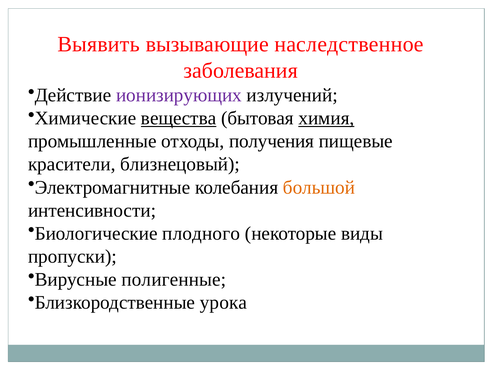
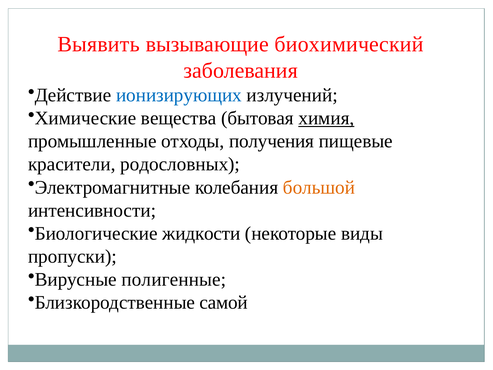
наследственное: наследственное -> биохимический
ионизирующих colour: purple -> blue
вещества underline: present -> none
близнецовый: близнецовый -> родословных
плодного: плодного -> жидкости
урока: урока -> самой
